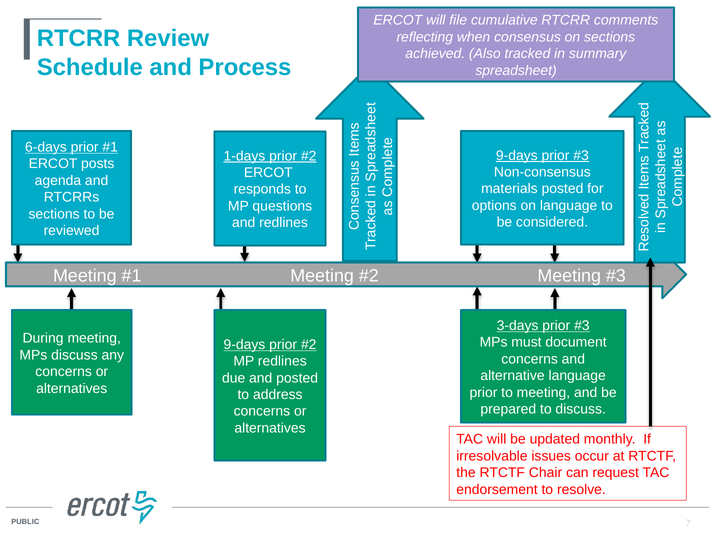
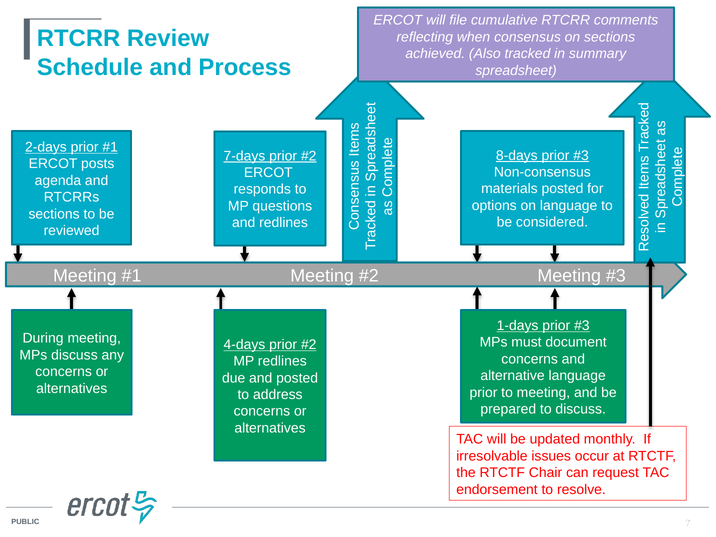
6-days: 6-days -> 2-days
9-days at (517, 155): 9-days -> 8-days
1-days: 1-days -> 7-days
3-days: 3-days -> 1-days
9-days at (244, 345): 9-days -> 4-days
